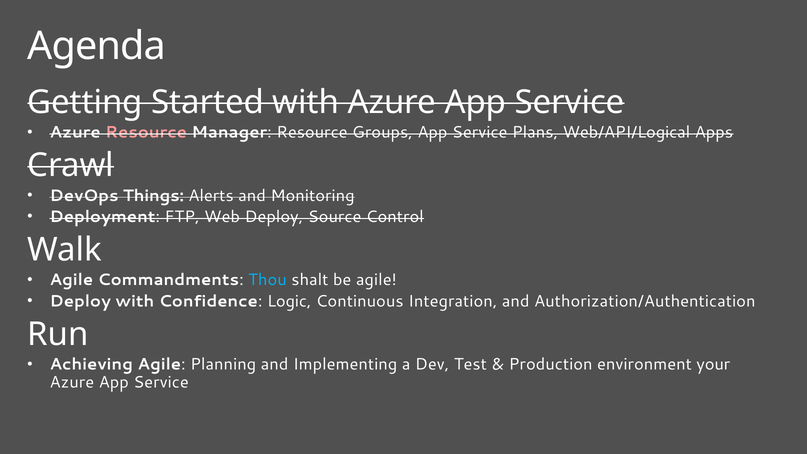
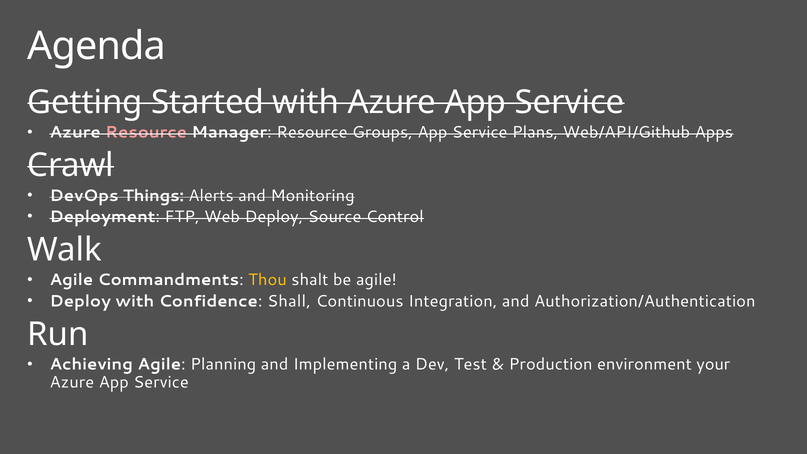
Web/API/Logical: Web/API/Logical -> Web/API/Github
Thou colour: light blue -> yellow
Logic: Logic -> Shall
